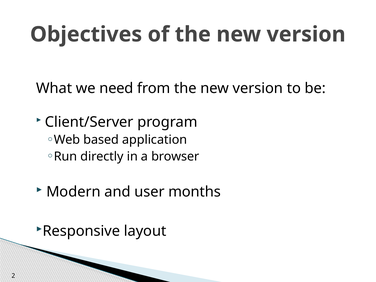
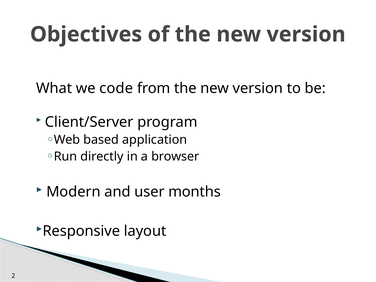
need: need -> code
